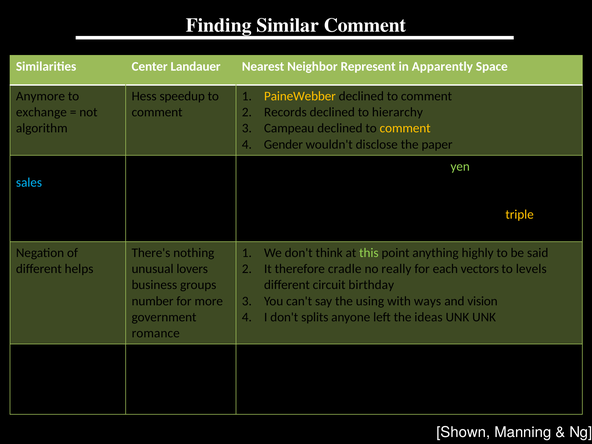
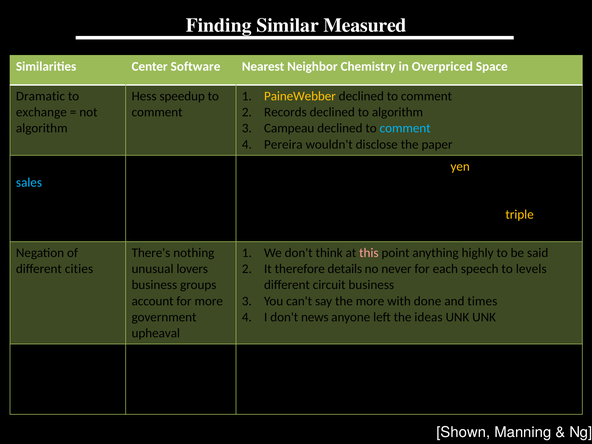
Similar Comment: Comment -> Measured
Landauer: Landauer -> Software
Represent: Represent -> Chemistry
Apparently: Apparently -> Overpriced
Anymore: Anymore -> Dramatic
to hierarchy: hierarchy -> algorithm
comment at (405, 128) colour: yellow -> light blue
Gender: Gender -> Pereira
yen colour: light green -> yellow
this colour: light green -> pink
helps: helps -> cities
cradle: cradle -> details
really: really -> never
vectors: vectors -> speech
circuit birthday: birthday -> business
number: number -> account
the using: using -> more
ways: ways -> done
vision: vision -> times
splits: splits -> news
romance: romance -> upheaval
